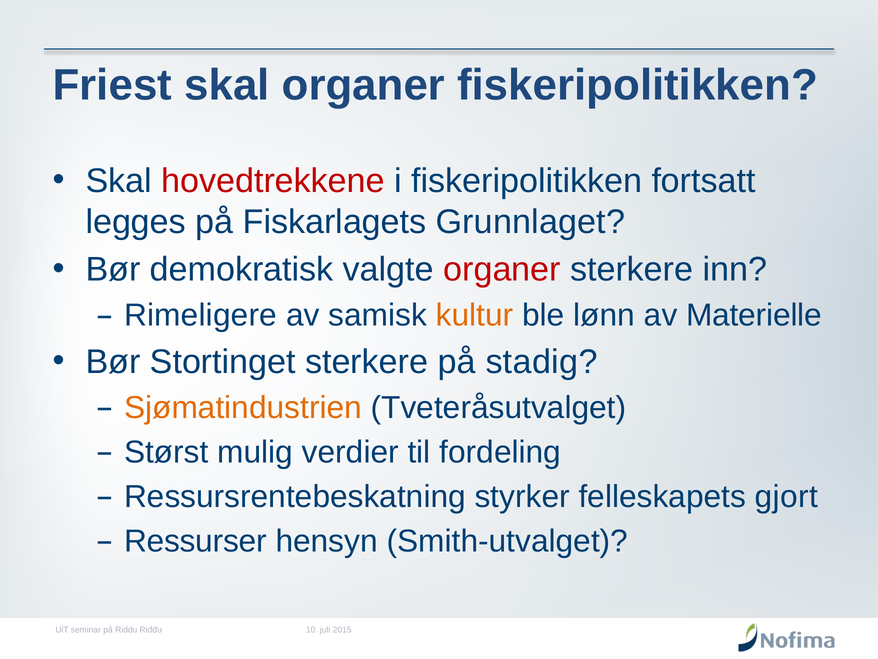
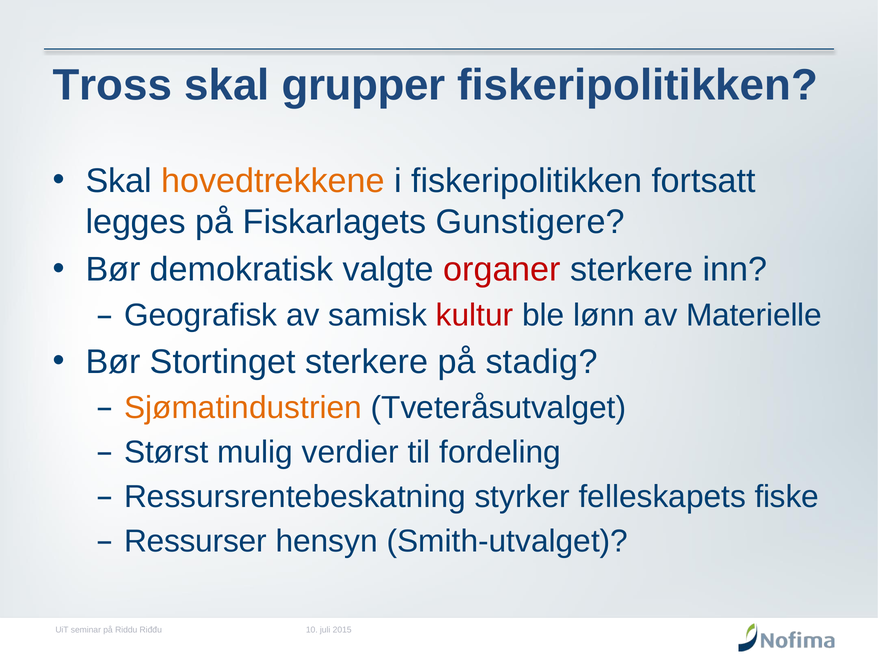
Friest: Friest -> Tross
skal organer: organer -> grupper
hovedtrekkene colour: red -> orange
Grunnlaget: Grunnlaget -> Gunstigere
Rimeligere: Rimeligere -> Geografisk
kultur colour: orange -> red
gjort: gjort -> fiske
